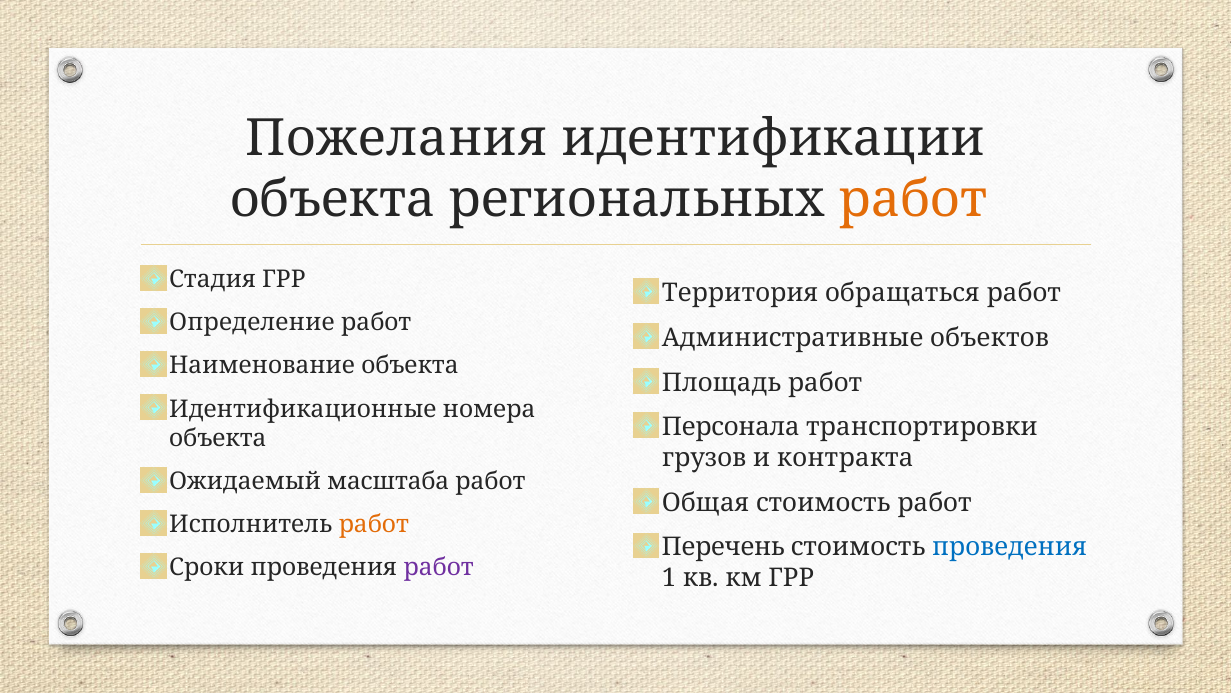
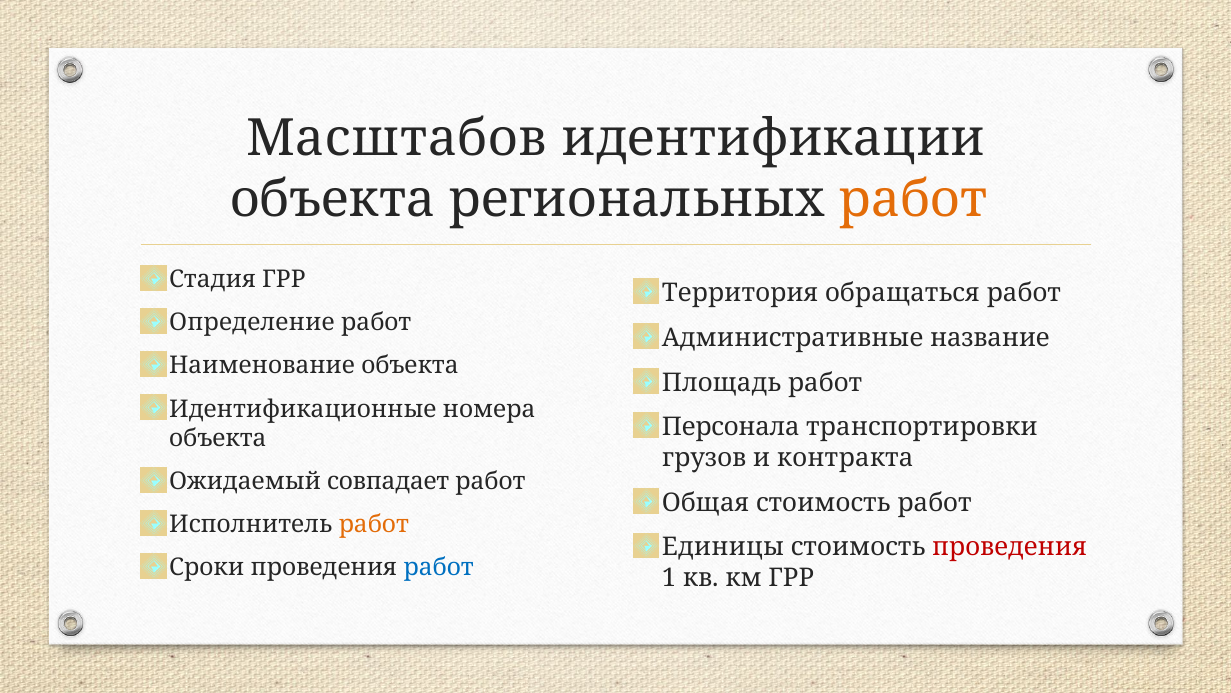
Пожелания: Пожелания -> Масштабов
объектов: объектов -> название
масштаба: масштаба -> совпадает
Перечень: Перечень -> Единицы
проведения at (1009, 547) colour: blue -> red
работ at (439, 567) colour: purple -> blue
